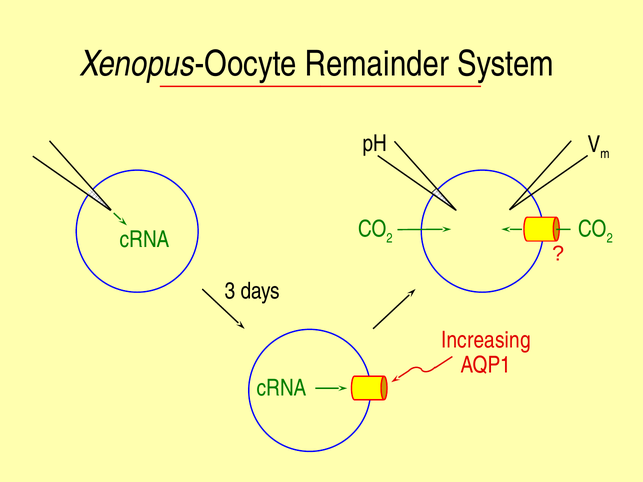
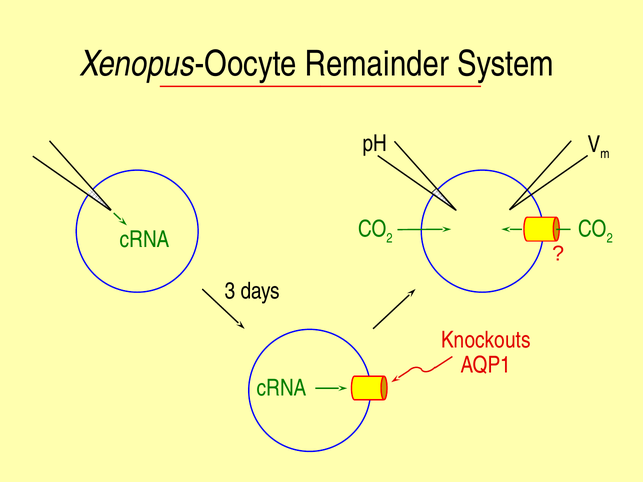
Increasing: Increasing -> Knockouts
